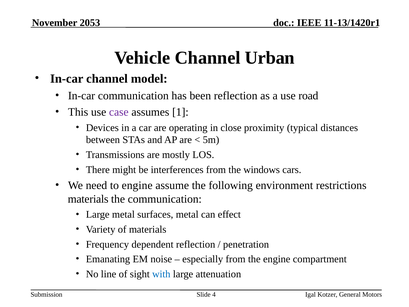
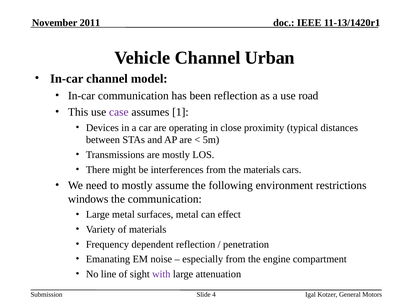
2053: 2053 -> 2011
the windows: windows -> materials
to engine: engine -> mostly
materials at (88, 199): materials -> windows
with colour: blue -> purple
